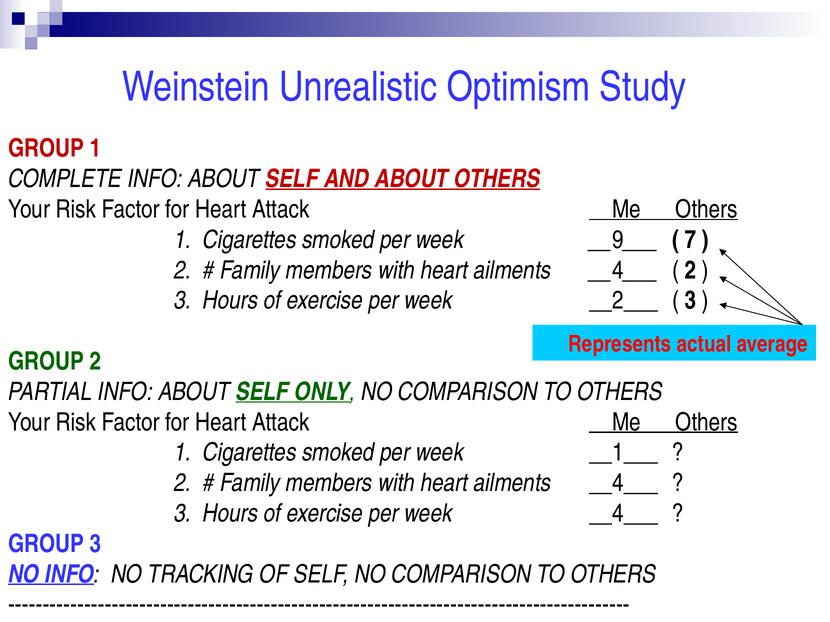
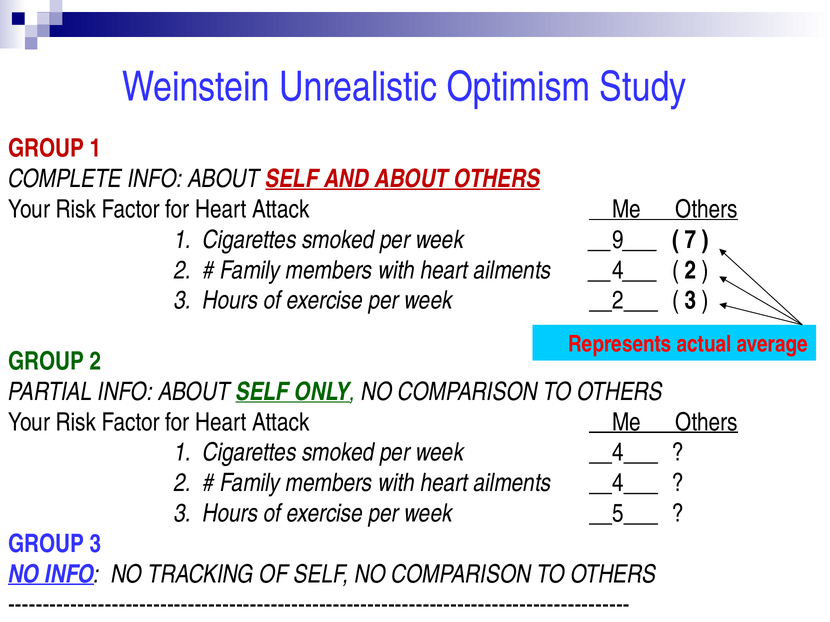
week __1___: __1___ -> __4___
week __4___: __4___ -> __5___
